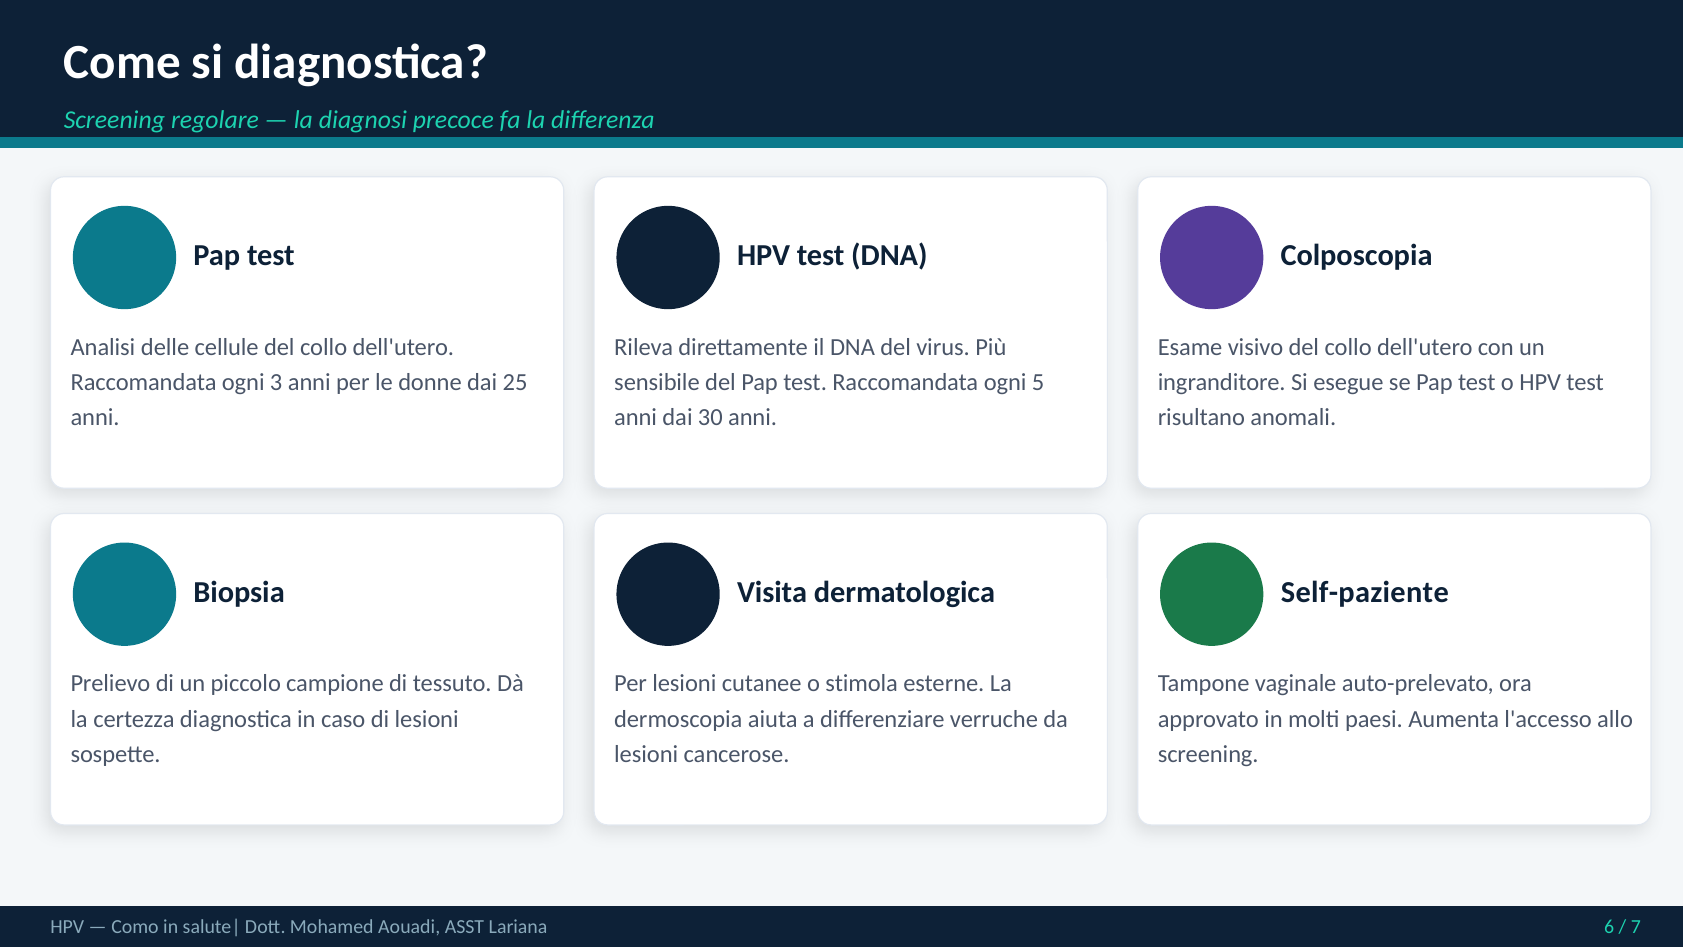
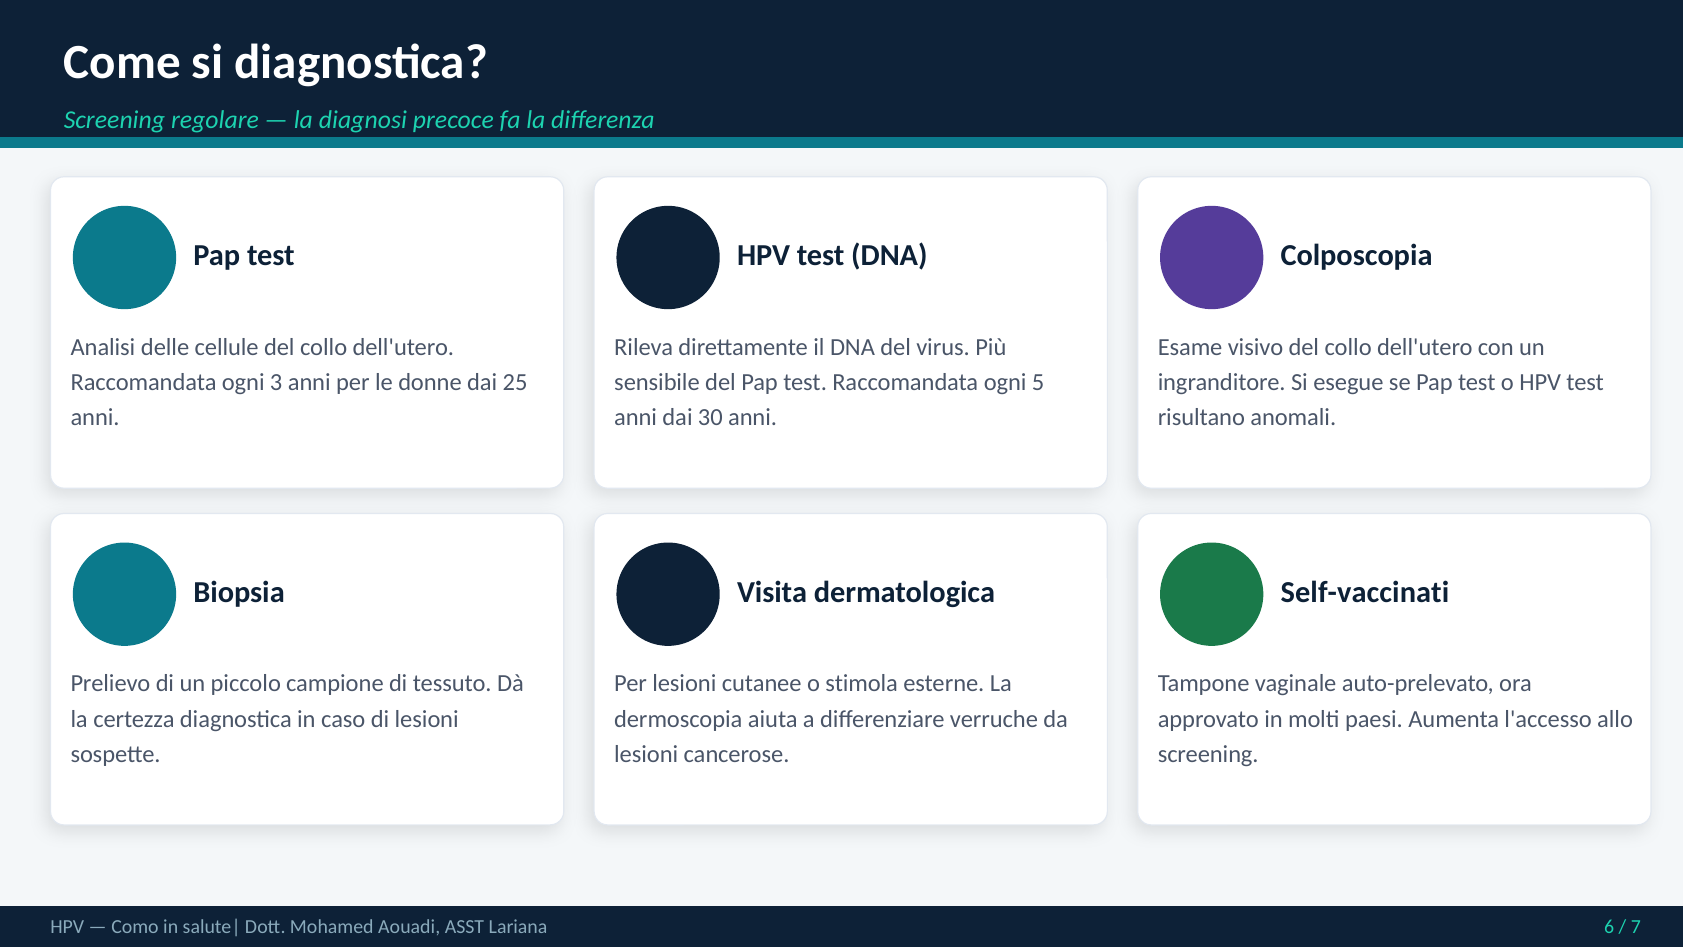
Self-paziente: Self-paziente -> Self-vaccinati
